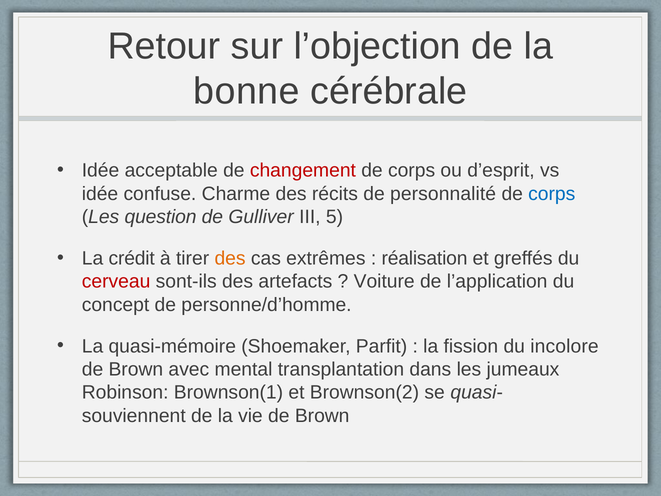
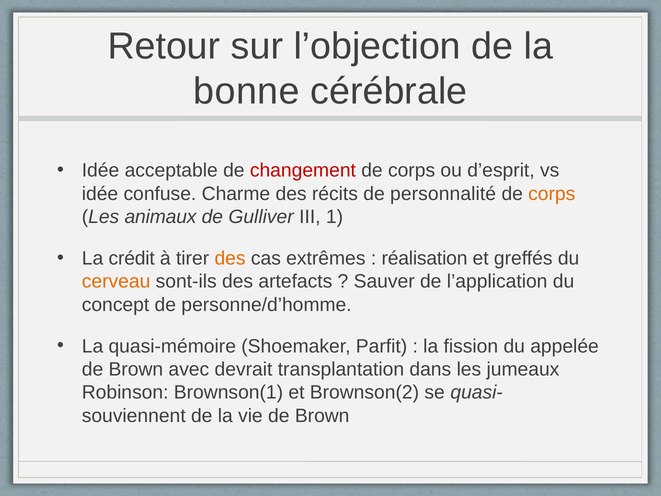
corps at (552, 194) colour: blue -> orange
question: question -> animaux
5: 5 -> 1
cerveau colour: red -> orange
Voiture: Voiture -> Sauver
incolore: incolore -> appelée
mental: mental -> devrait
